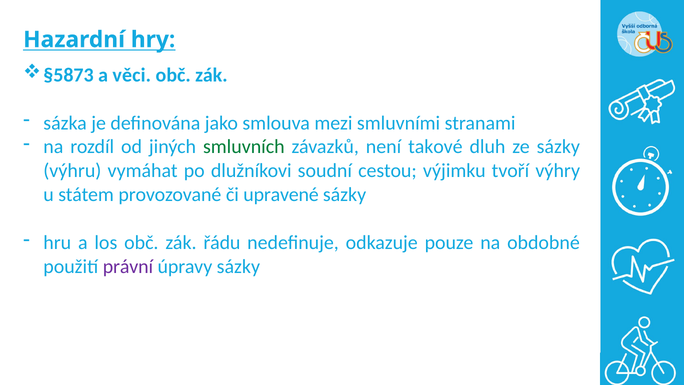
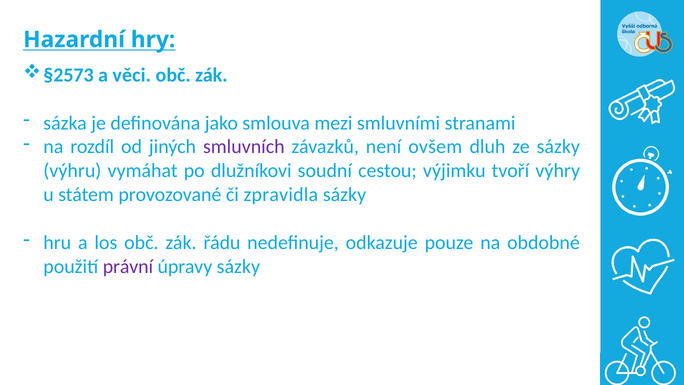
§5873: §5873 -> §2573
smluvních colour: green -> purple
takové: takové -> ovšem
upravené: upravené -> zpravidla
